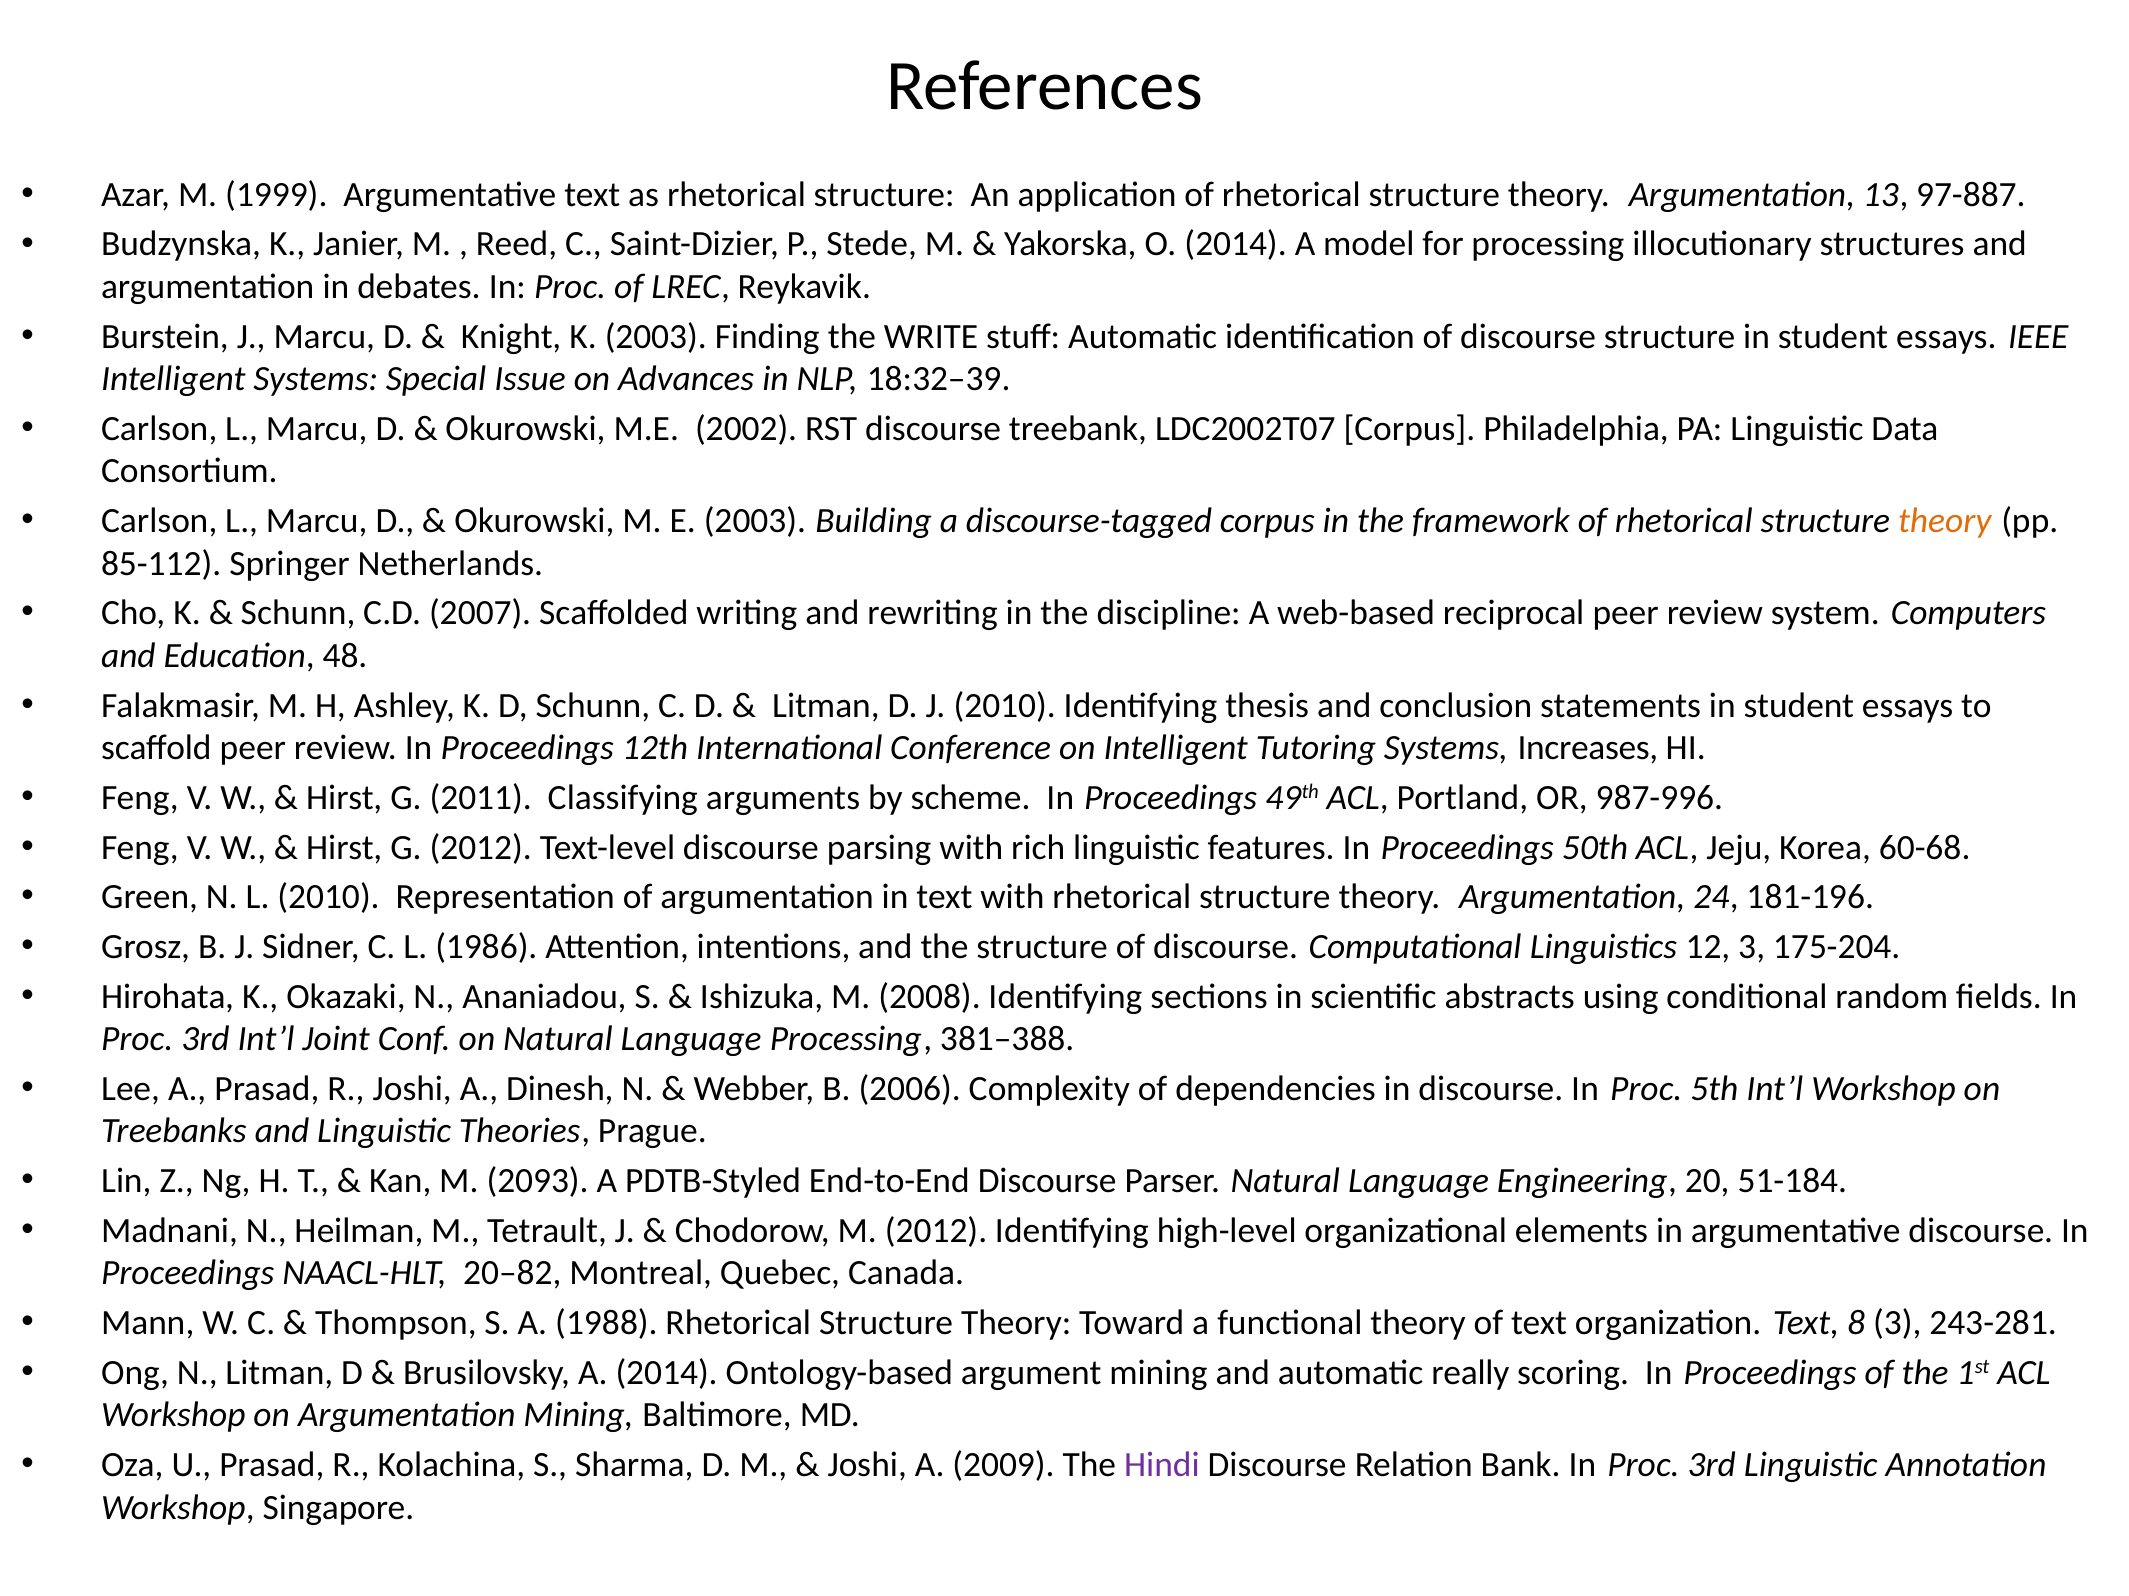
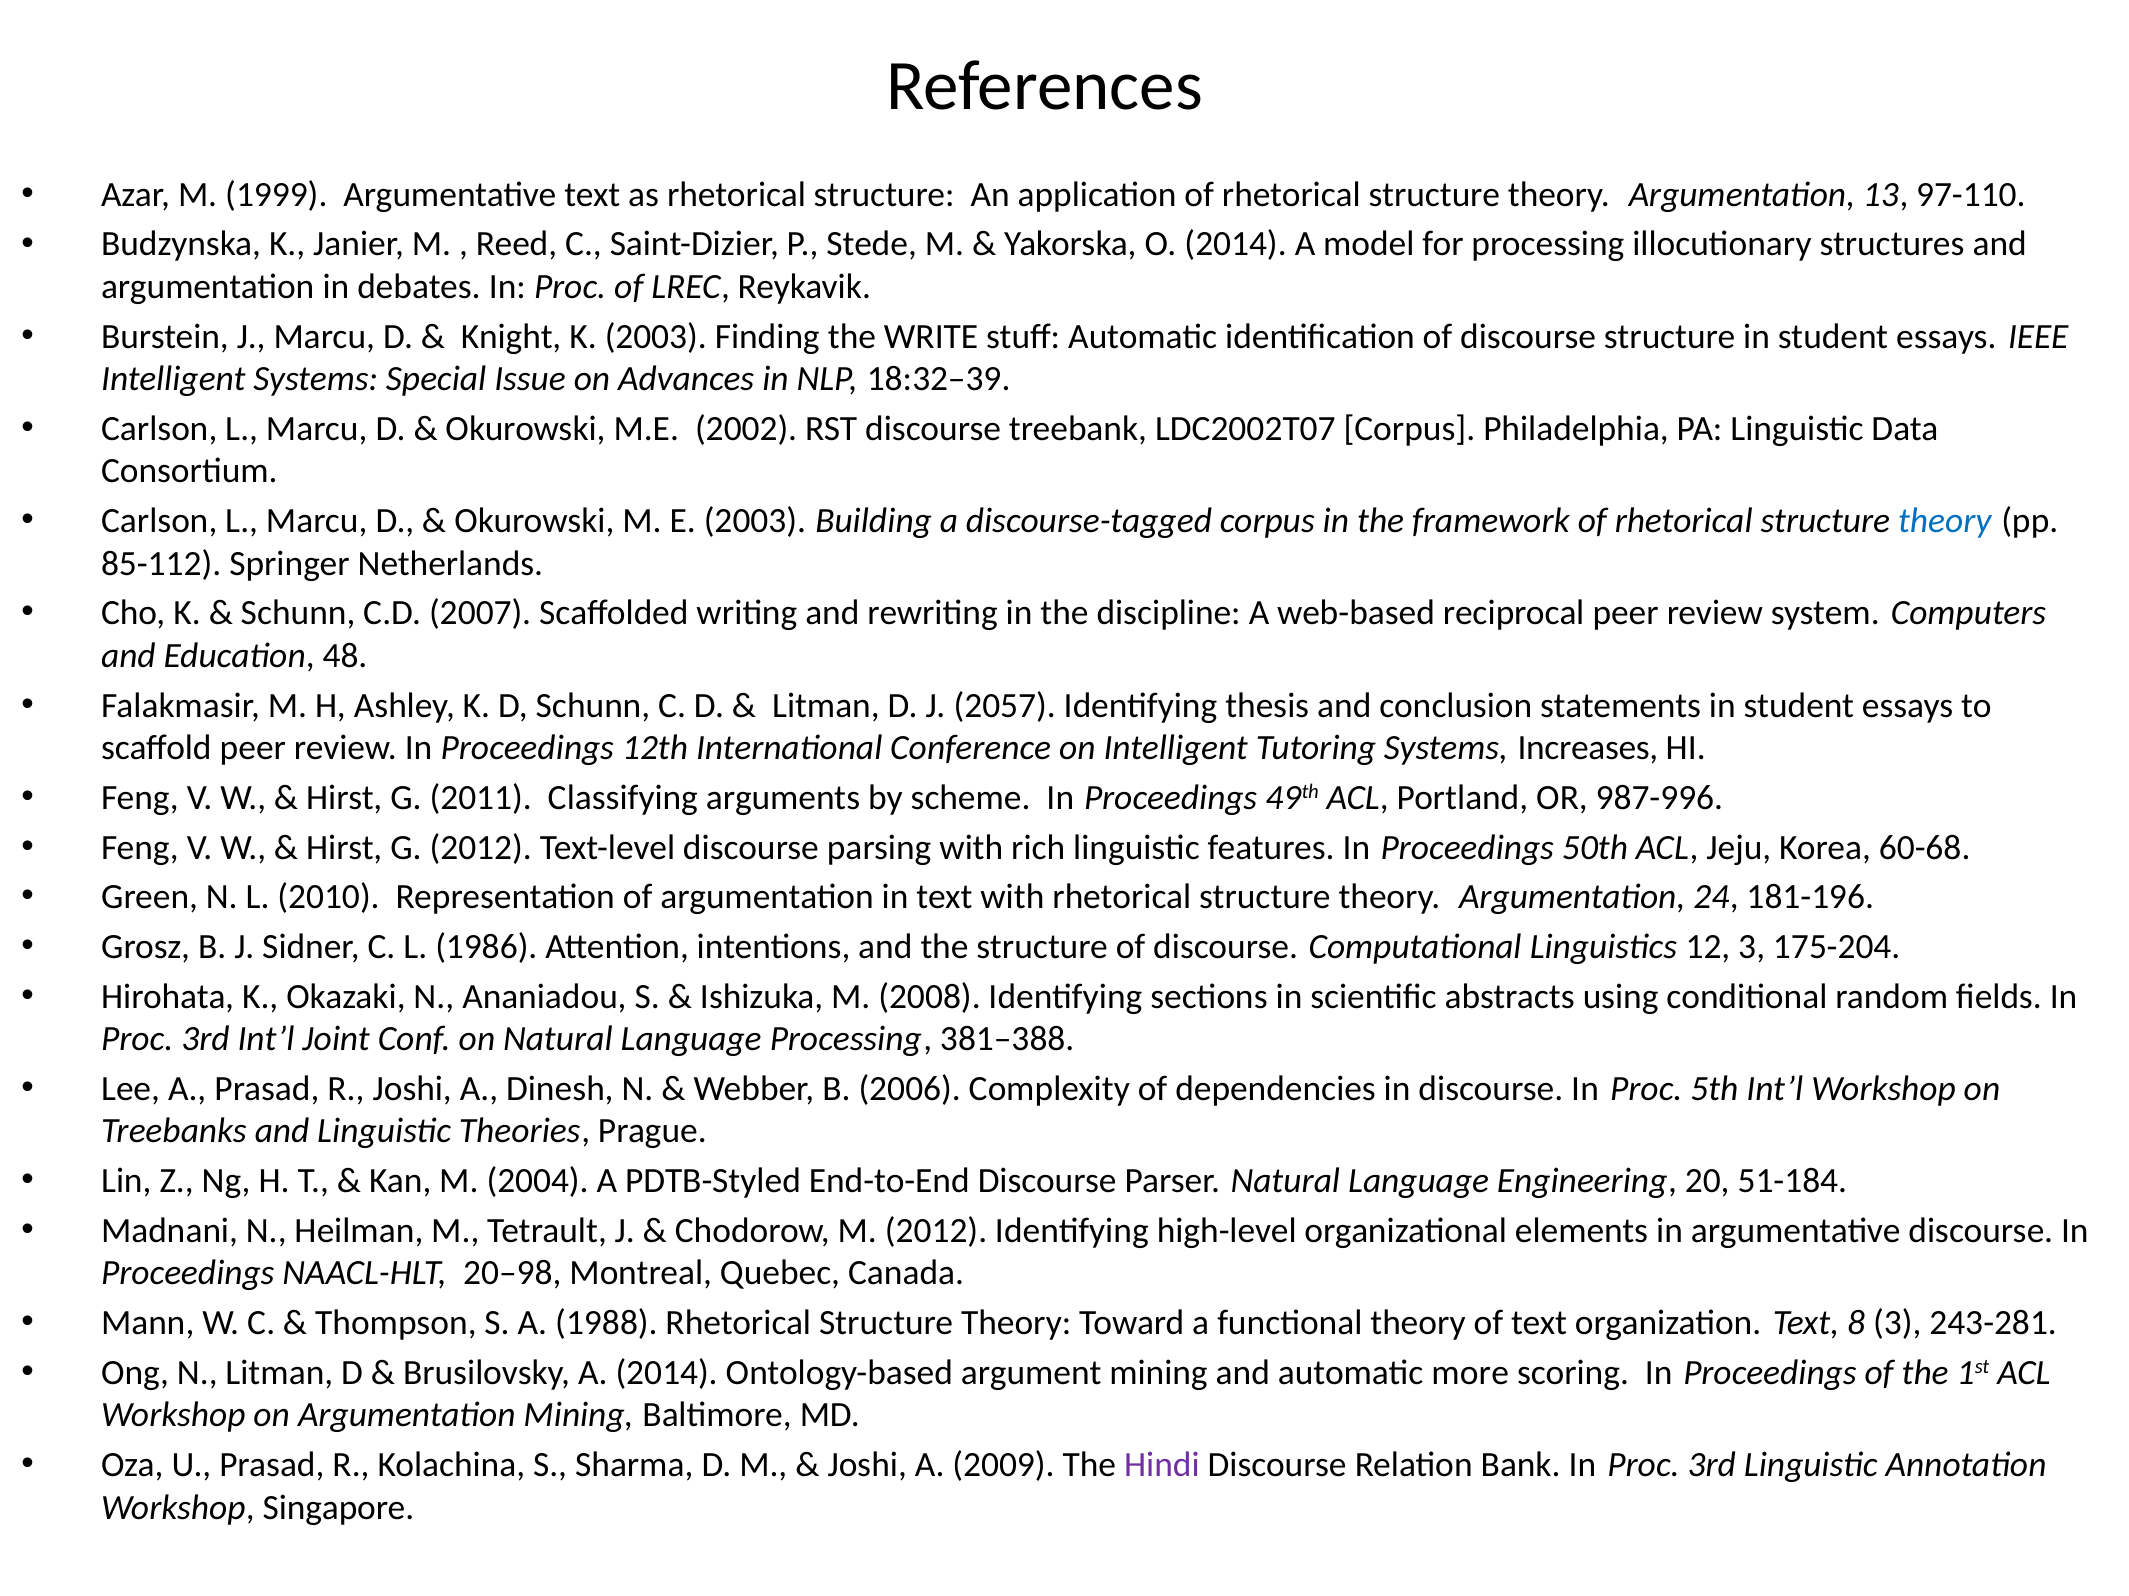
97-887: 97-887 -> 97-110
theory at (1945, 521) colour: orange -> blue
J 2010: 2010 -> 2057
2093: 2093 -> 2004
20–82: 20–82 -> 20–98
really: really -> more
